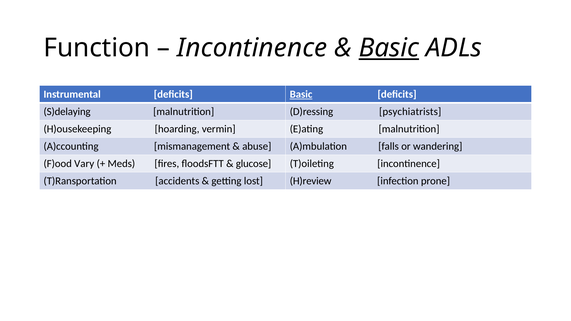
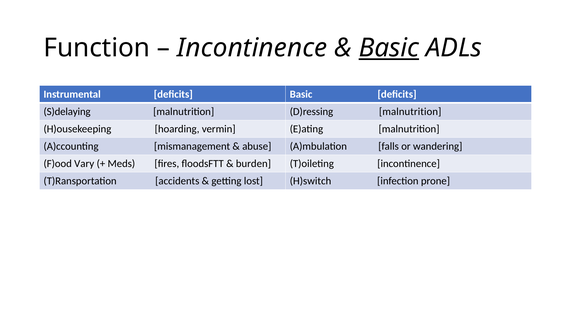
Basic at (301, 94) underline: present -> none
D)ressing psychiatrists: psychiatrists -> malnutrition
glucose: glucose -> burden
H)review: H)review -> H)switch
